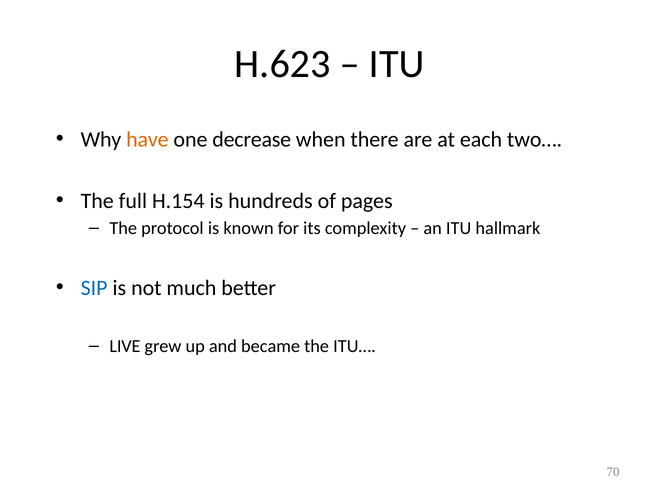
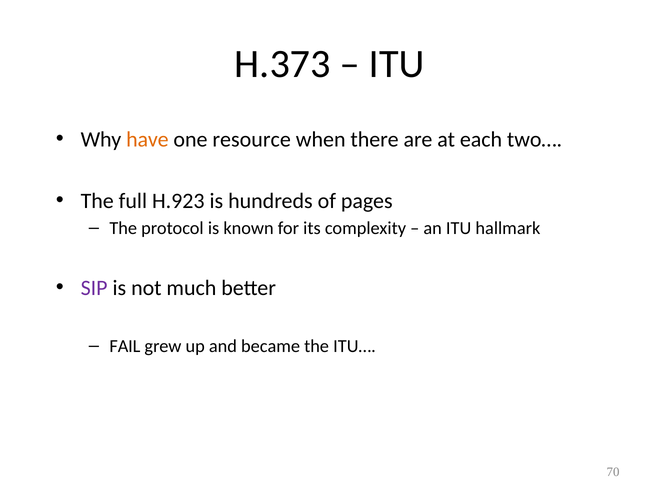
H.623: H.623 -> H.373
decrease: decrease -> resource
H.154: H.154 -> H.923
SIP colour: blue -> purple
LIVE: LIVE -> FAIL
